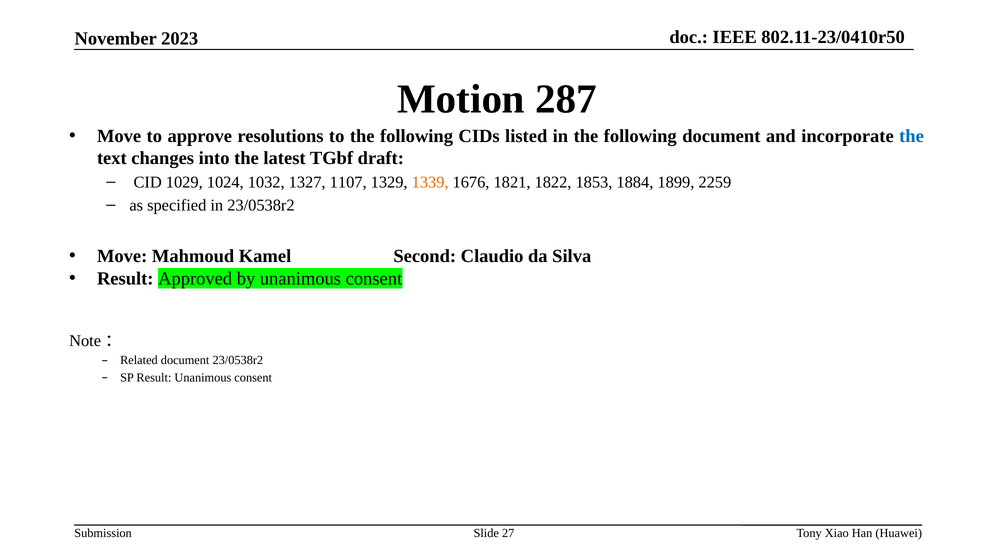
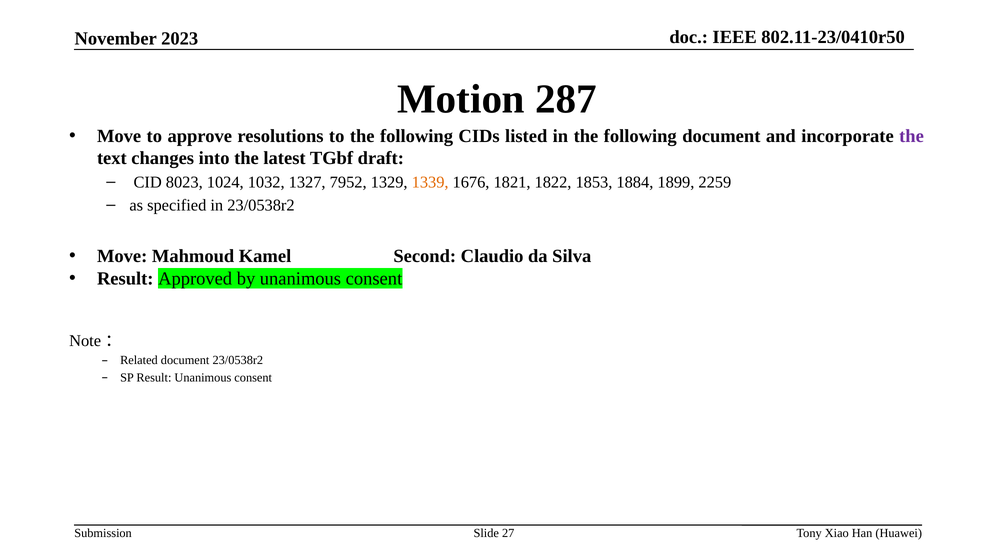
the at (912, 136) colour: blue -> purple
1029: 1029 -> 8023
1107: 1107 -> 7952
